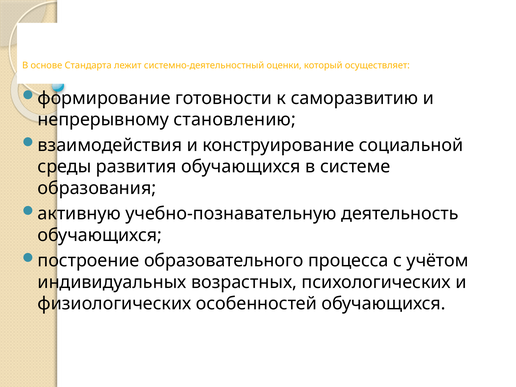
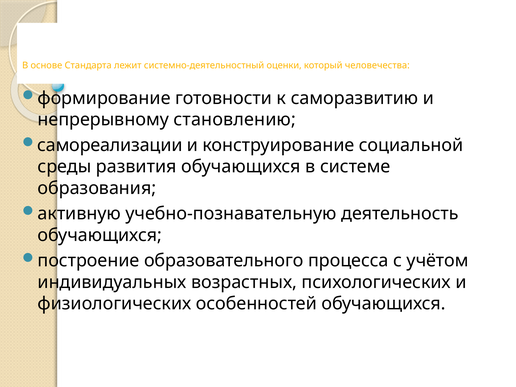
осуществляет: осуществляет -> человечества
взаимодействия: взаимодействия -> самореализации
